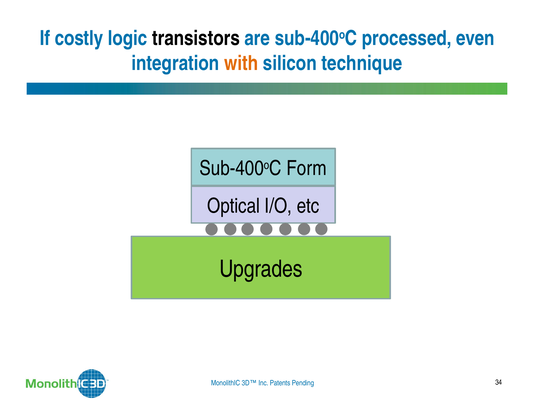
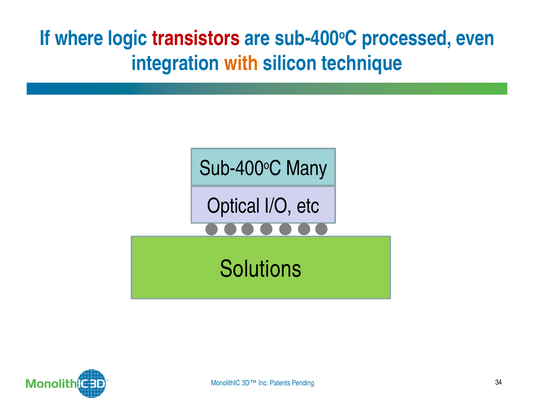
costly: costly -> where
transistors colour: black -> red
Form: Form -> Many
Upgrades: Upgrades -> Solutions
